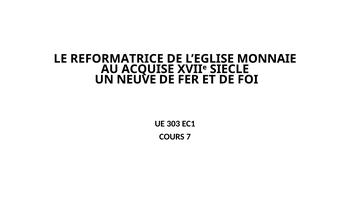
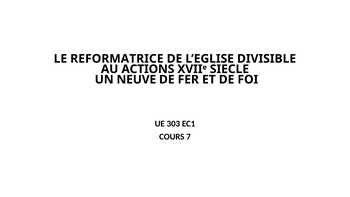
MONNAIE: MONNAIE -> DIVISIBLE
ACQUISE: ACQUISE -> ACTIONS
